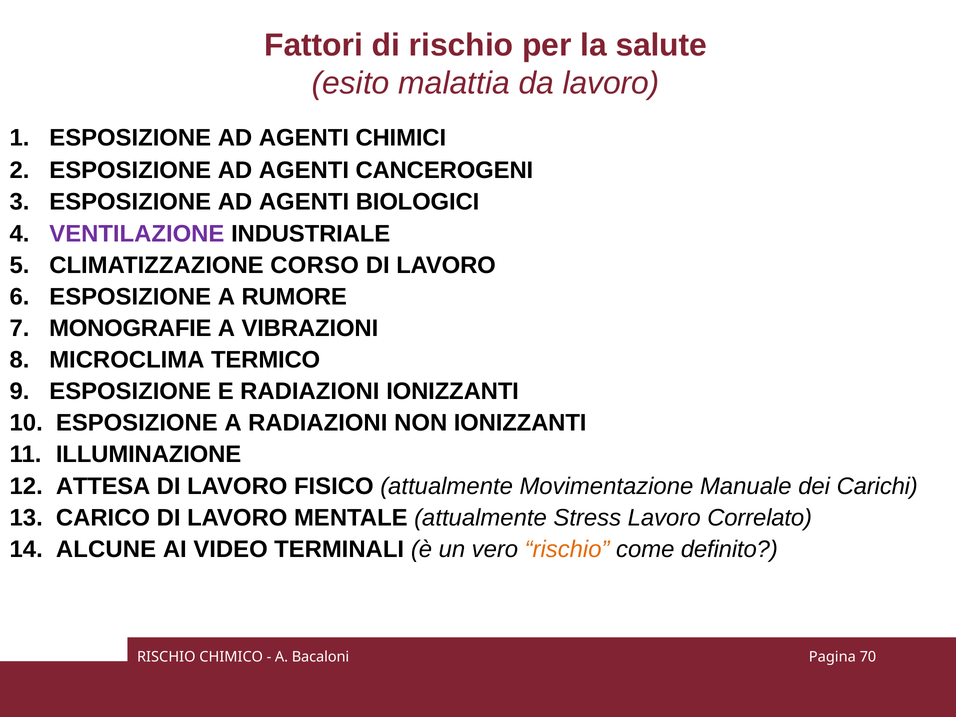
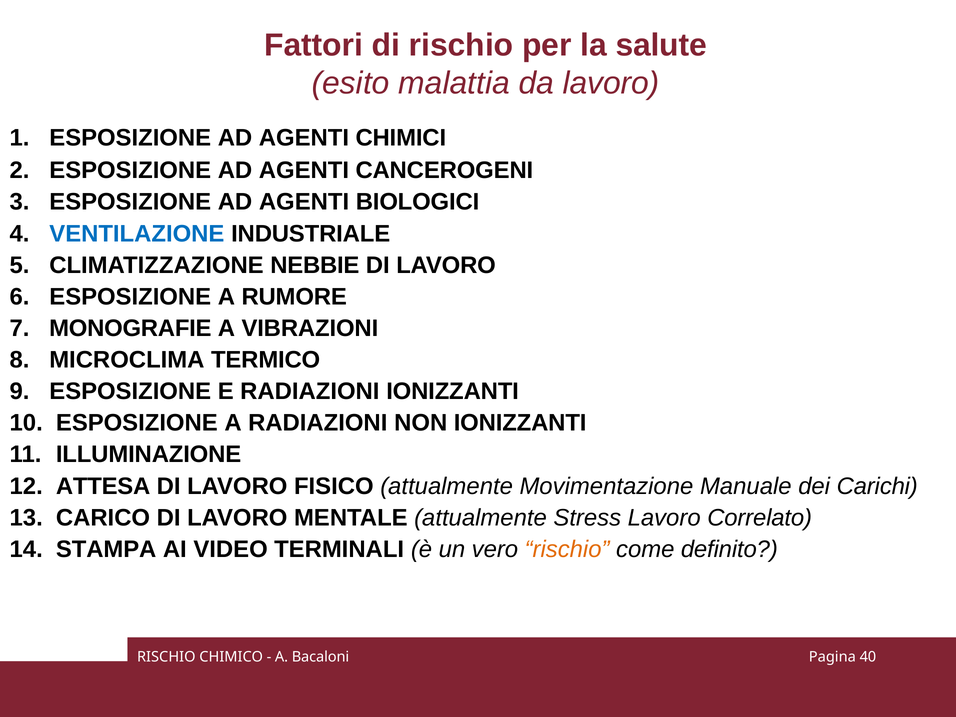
VENTILAZIONE colour: purple -> blue
CORSO: CORSO -> NEBBIE
ALCUNE: ALCUNE -> STAMPA
70: 70 -> 40
